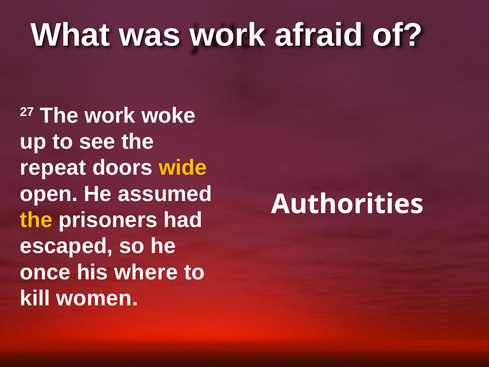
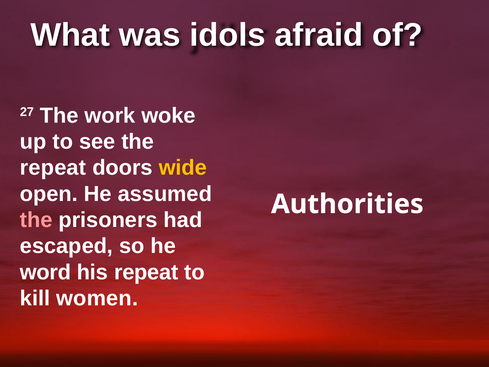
was work: work -> idols
the at (36, 220) colour: yellow -> pink
once: once -> word
his where: where -> repeat
